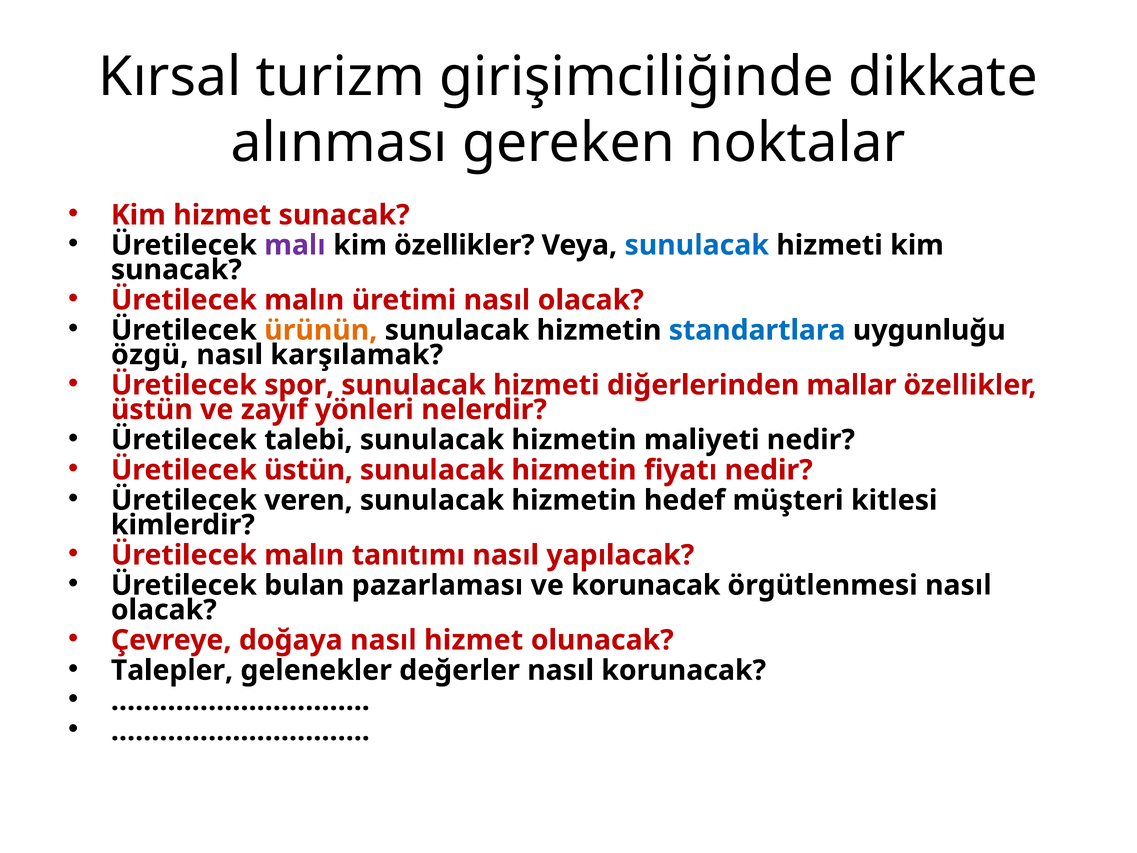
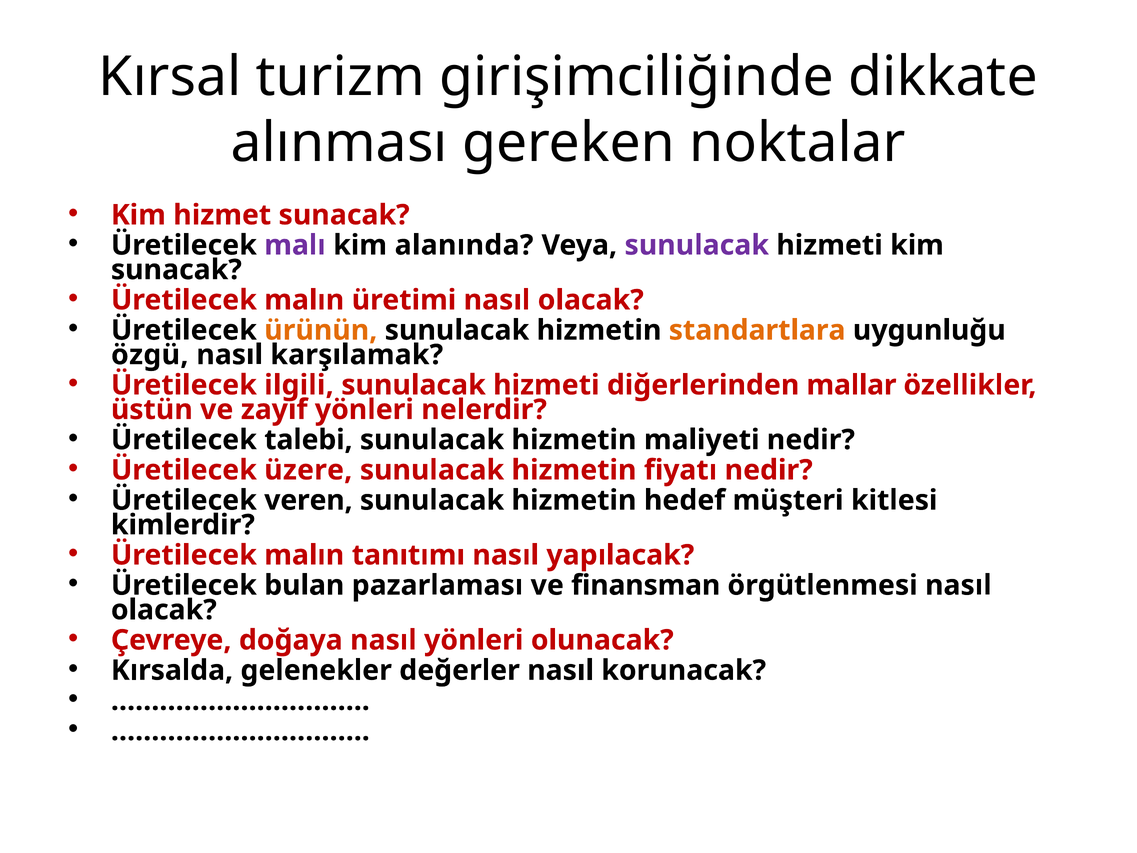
kim özellikler: özellikler -> alanında
sunulacak at (697, 245) colour: blue -> purple
standartlara colour: blue -> orange
spor: spor -> ilgili
Üretilecek üstün: üstün -> üzere
ve korunacak: korunacak -> finansman
nasıl hizmet: hizmet -> yönleri
Talepler: Talepler -> Kırsalda
